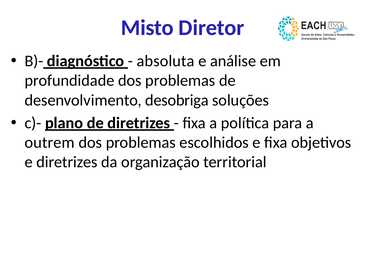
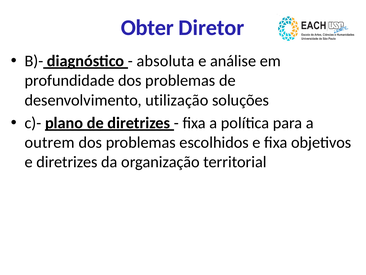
Misto: Misto -> Obter
desobriga: desobriga -> utilização
